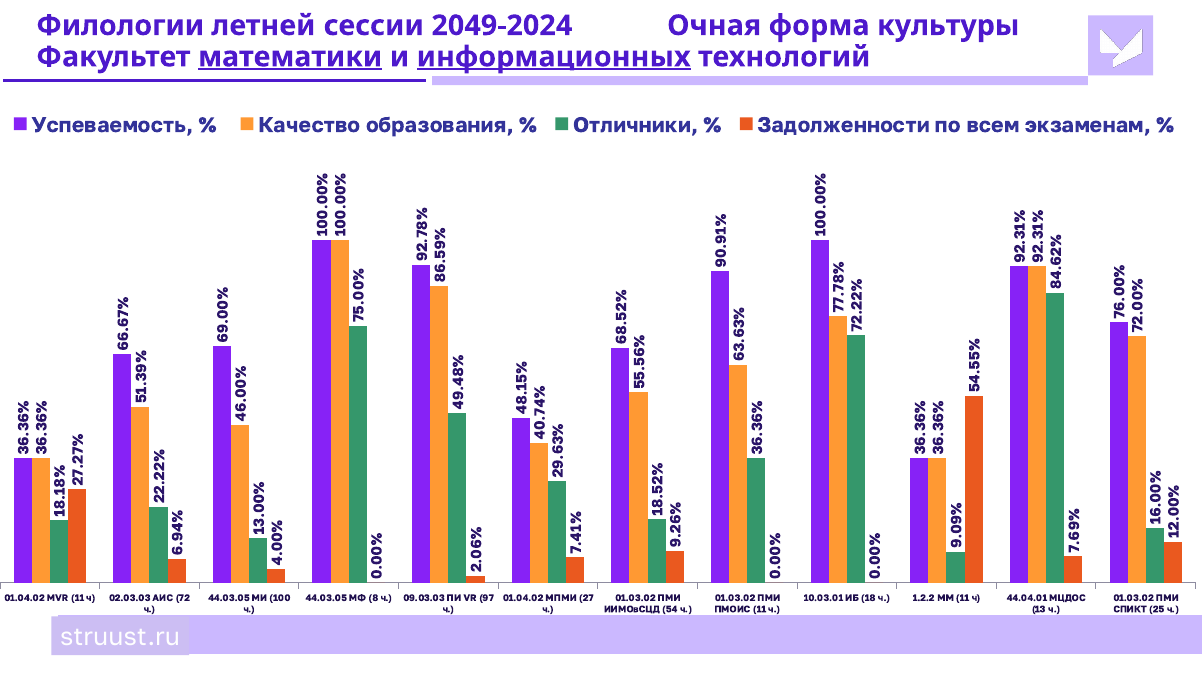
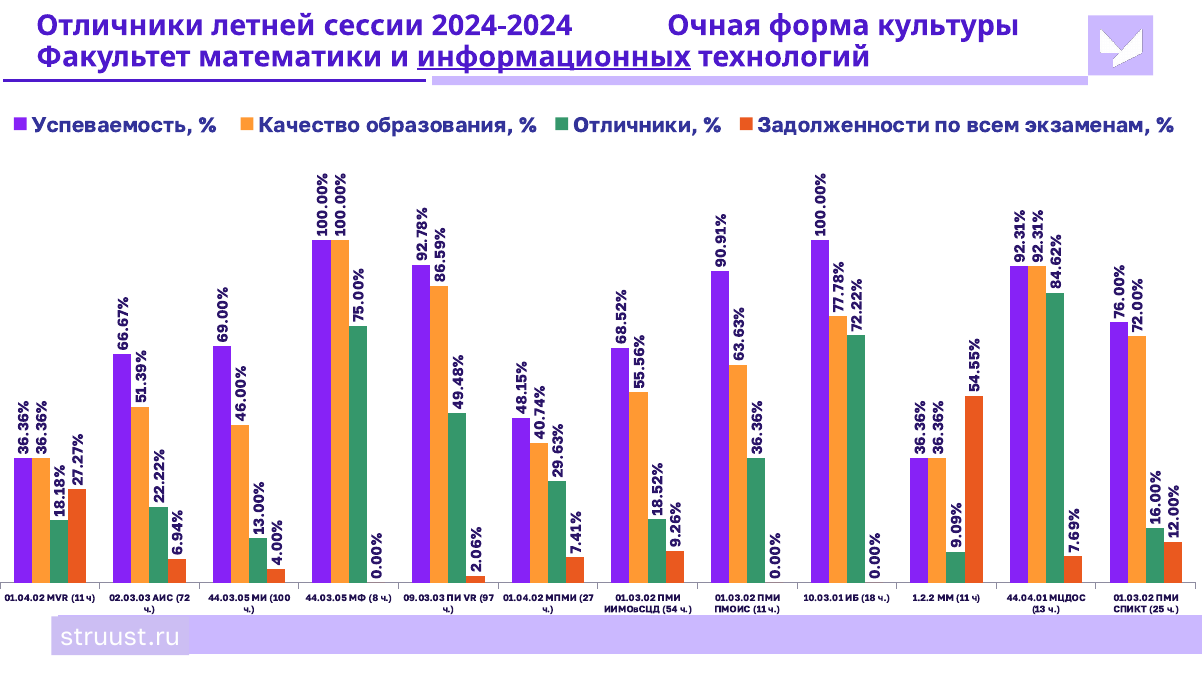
Филологии at (120, 26): Филологии -> Отличники
2049-2024: 2049-2024 -> 2024-2024
математики underline: present -> none
